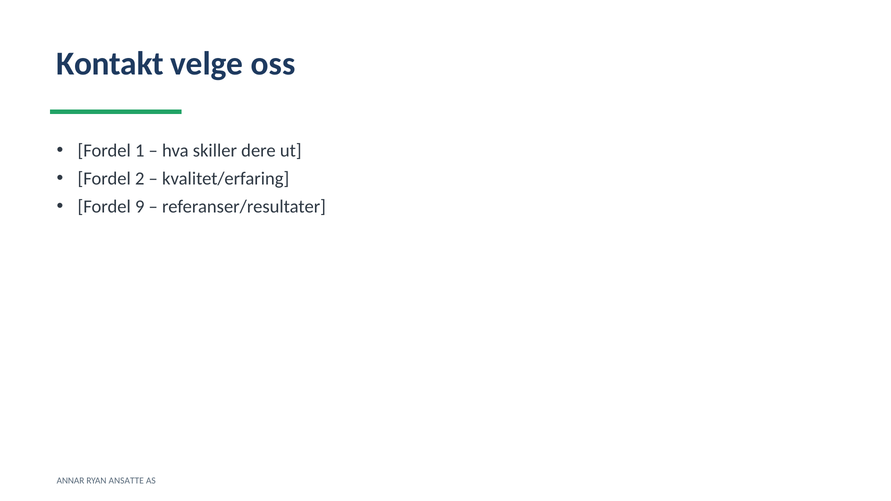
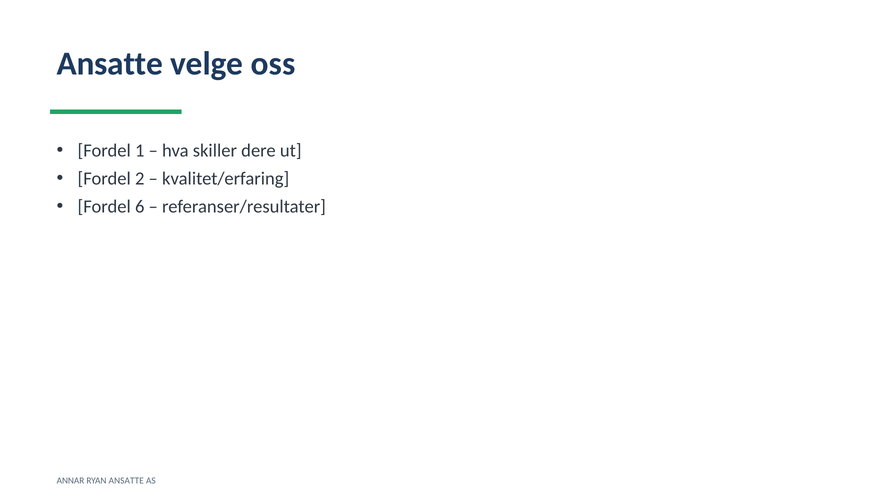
Kontakt at (110, 64): Kontakt -> Ansatte
9: 9 -> 6
